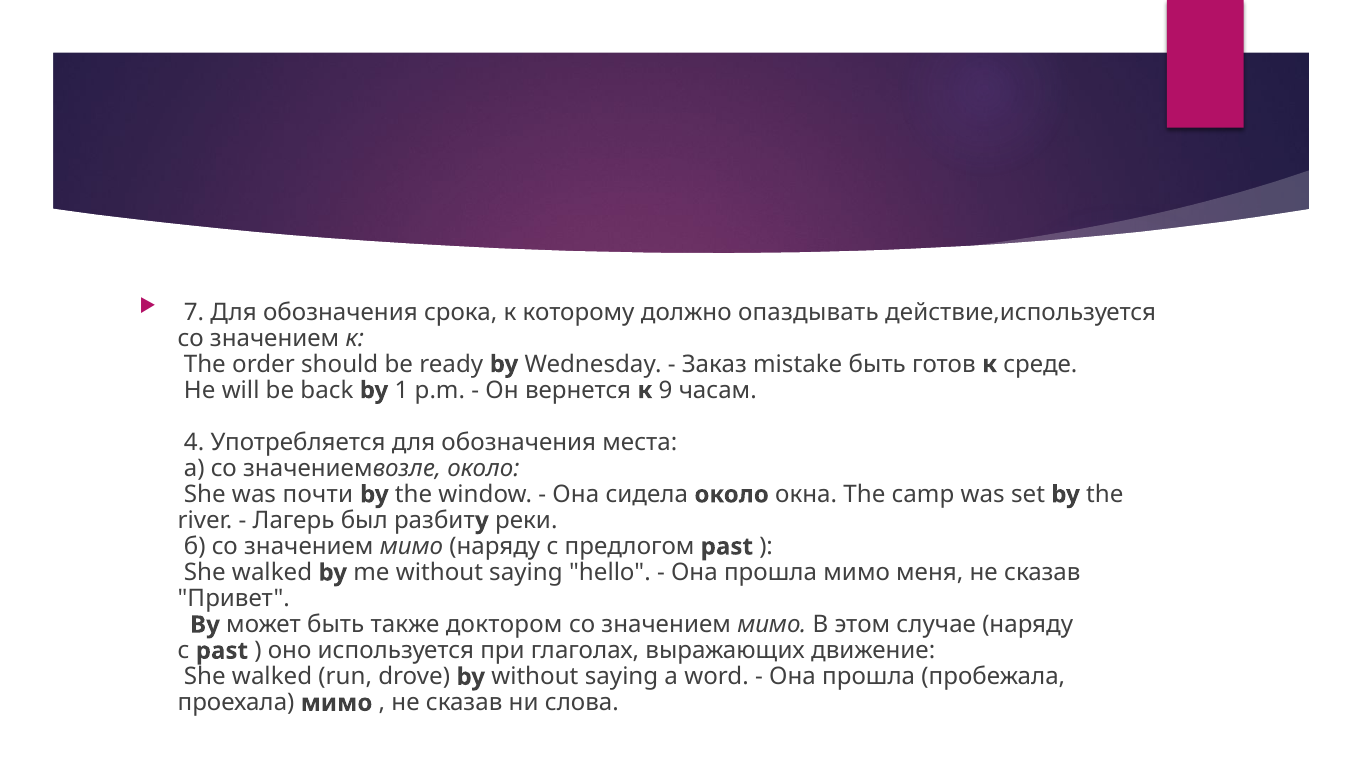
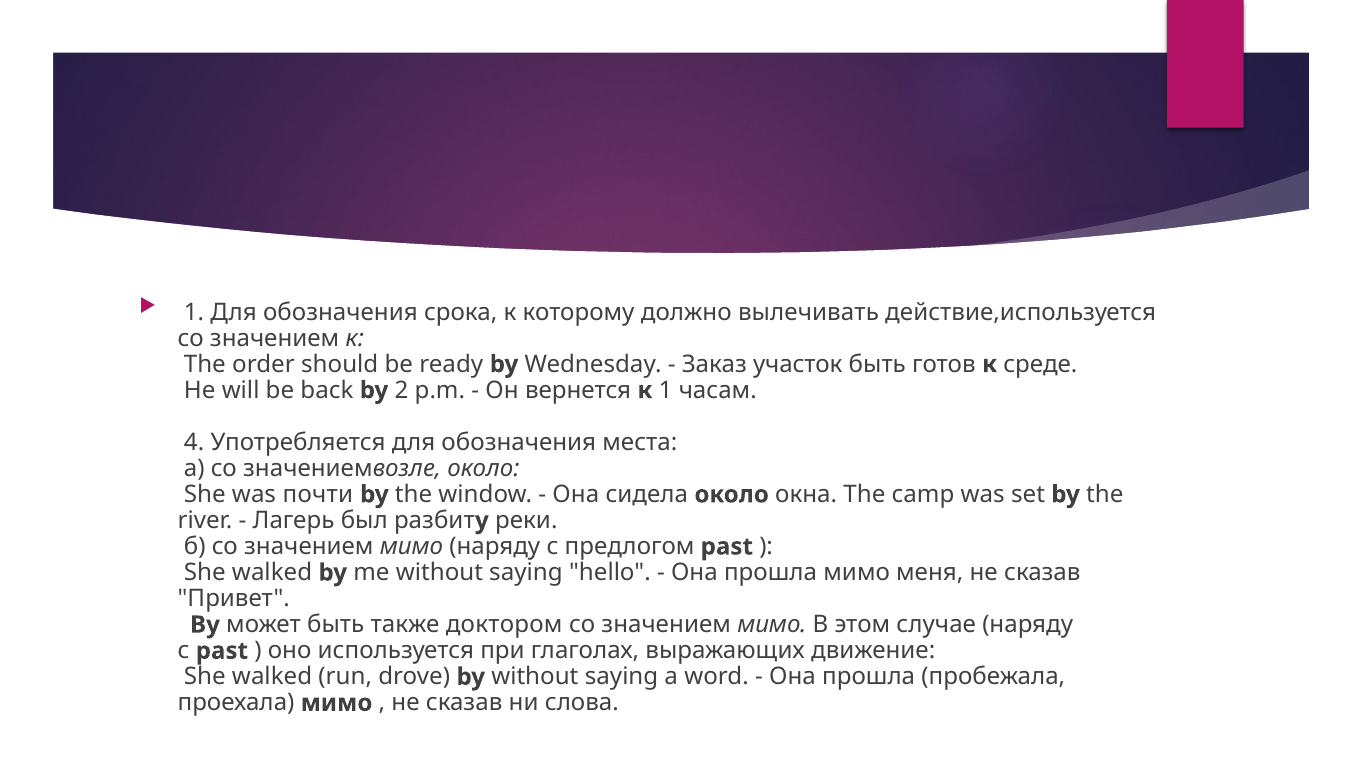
7 at (194, 312): 7 -> 1
опаздывать: опаздывать -> вылечивать
mistake: mistake -> участок
1: 1 -> 2
к 9: 9 -> 1
